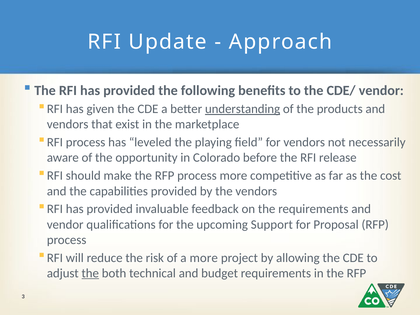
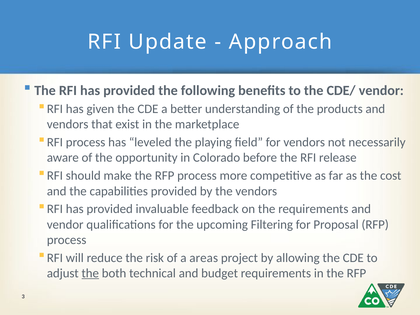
understanding underline: present -> none
Support: Support -> Filtering
a more: more -> areas
